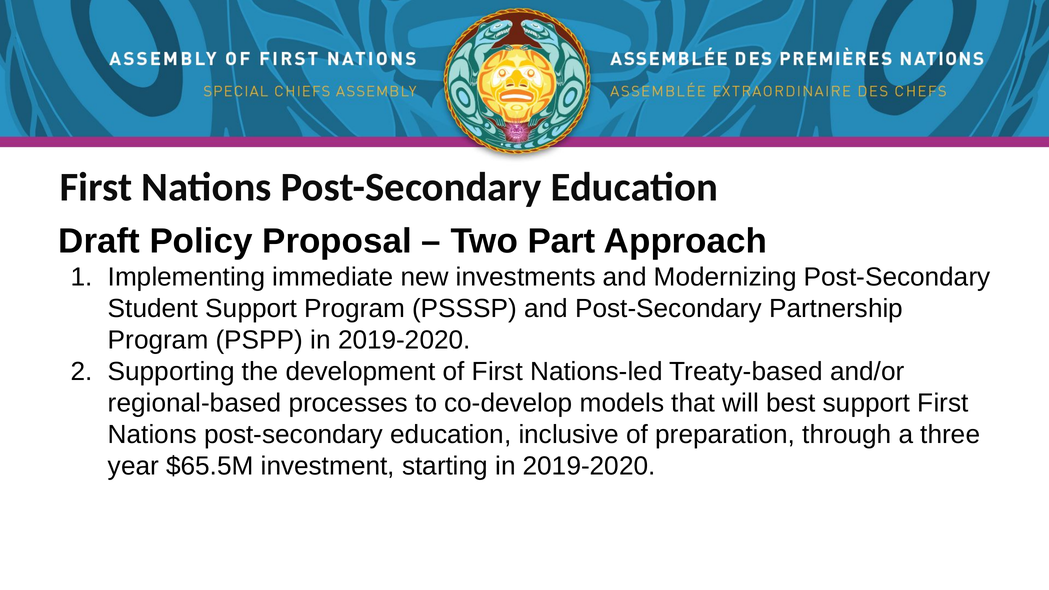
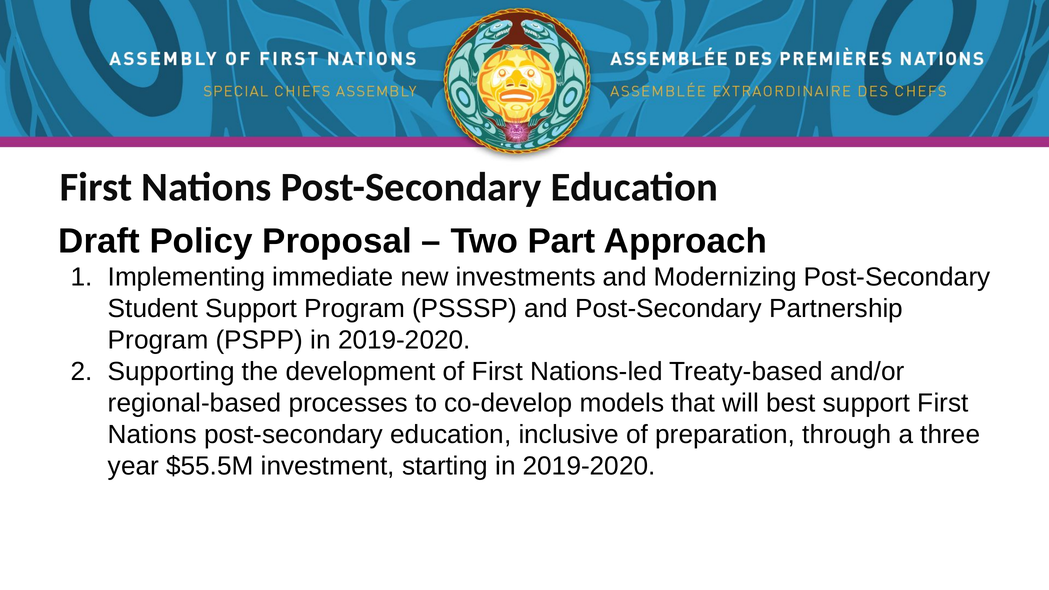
$65.5M: $65.5M -> $55.5M
